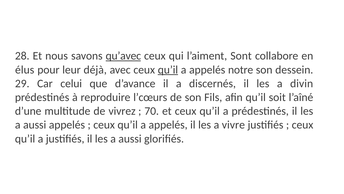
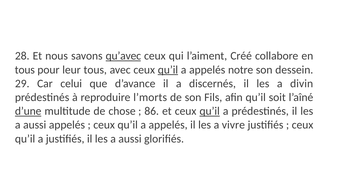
Sont: Sont -> Créé
élus at (25, 70): élus -> tous
leur déjà: déjà -> tous
l’cœurs: l’cœurs -> l’morts
d’une underline: none -> present
vivrez: vivrez -> chose
70: 70 -> 86
qu’il at (210, 111) underline: none -> present
